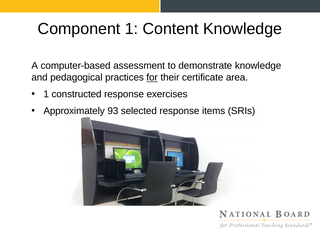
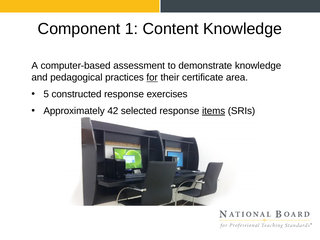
1 at (46, 94): 1 -> 5
93: 93 -> 42
items underline: none -> present
